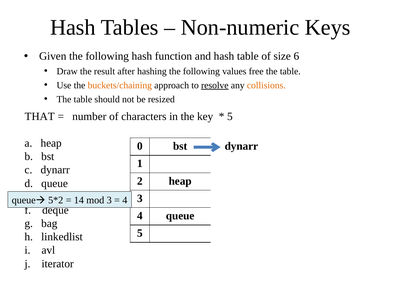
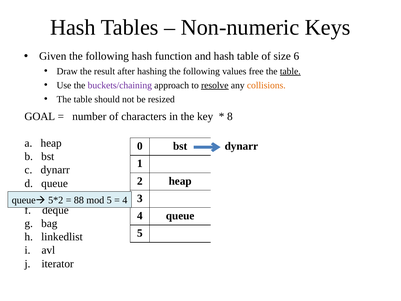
table at (290, 71) underline: none -> present
buckets/chaining colour: orange -> purple
THAT: THAT -> GOAL
5 at (230, 116): 5 -> 8
14: 14 -> 88
mod 3: 3 -> 5
